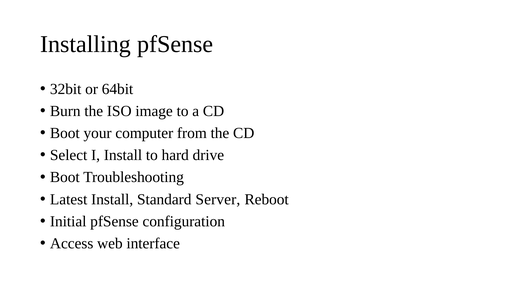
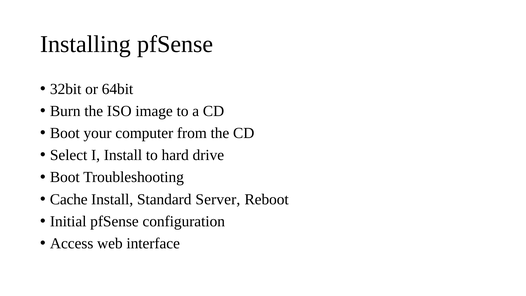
Latest: Latest -> Cache
